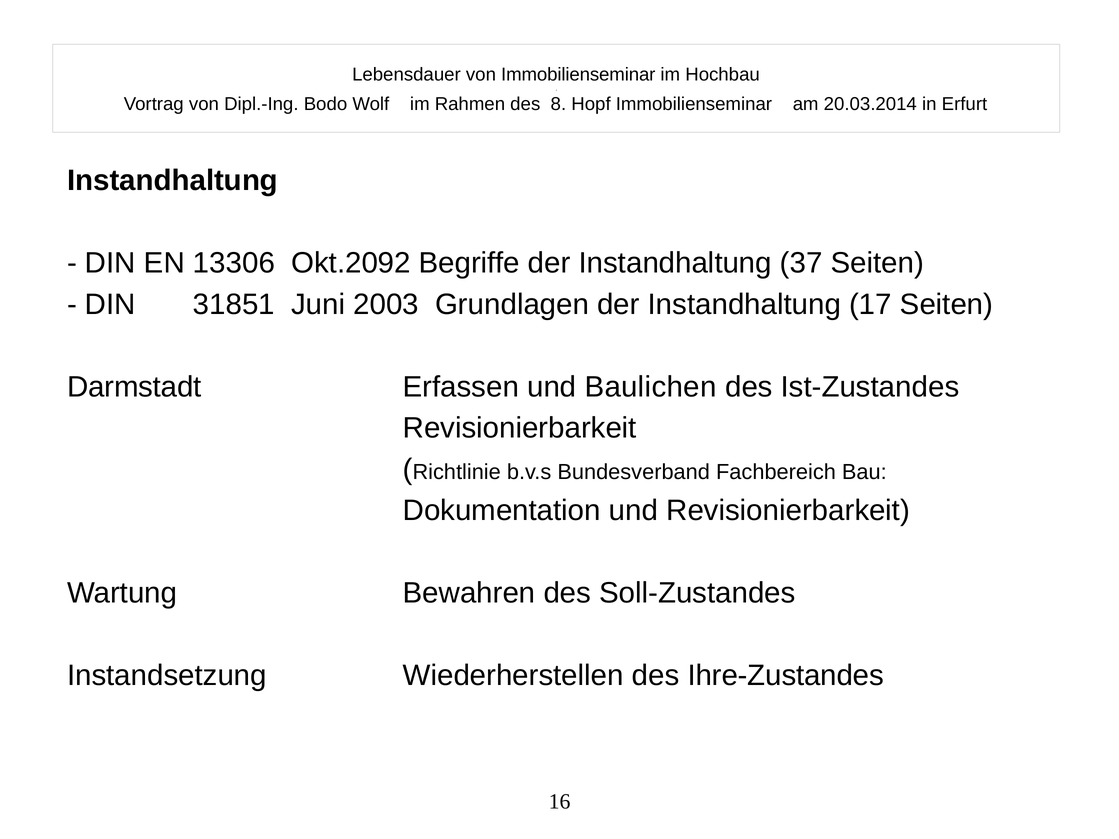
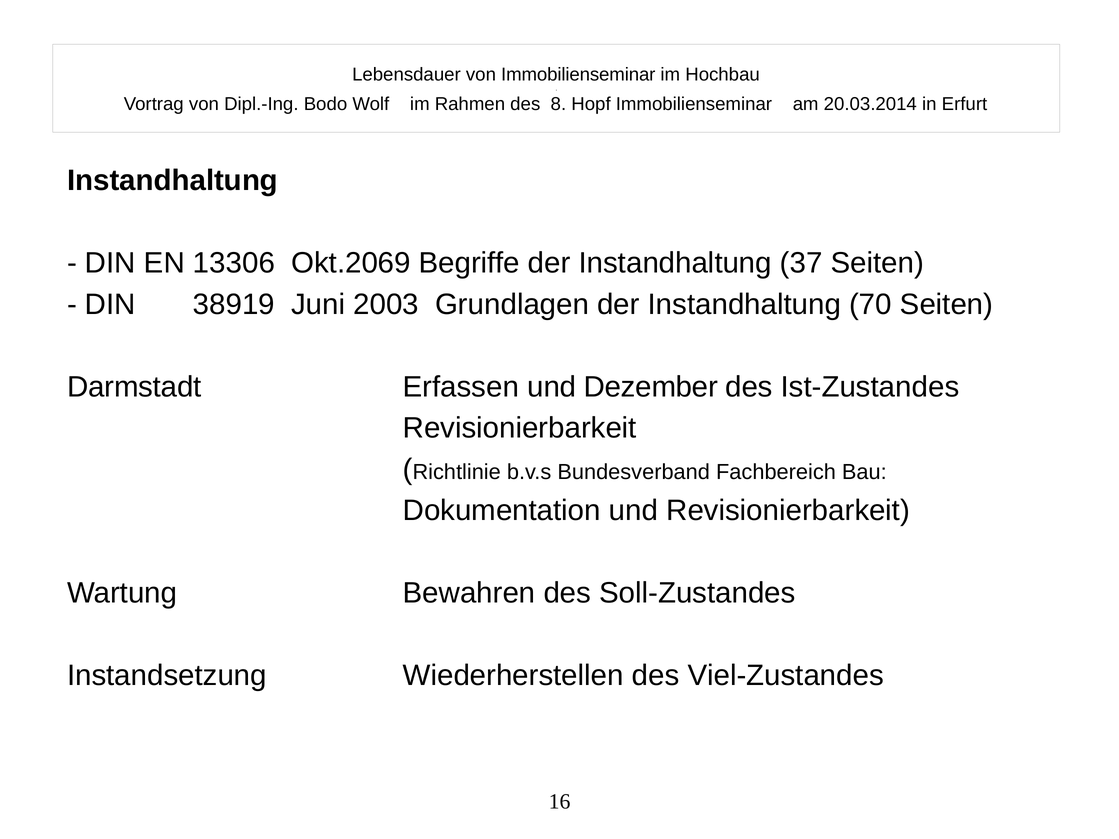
Okt.2092: Okt.2092 -> Okt.2069
31851: 31851 -> 38919
17: 17 -> 70
Baulichen: Baulichen -> Dezember
Ihre-Zustandes: Ihre-Zustandes -> Viel-Zustandes
